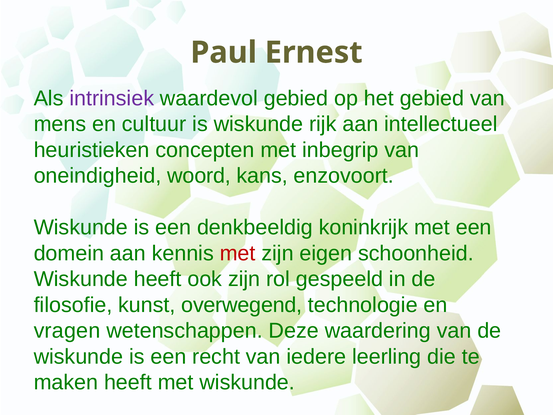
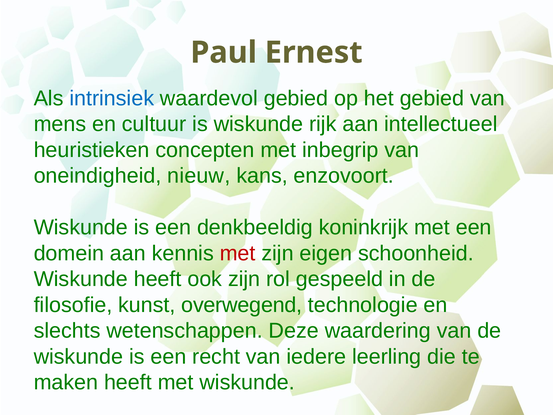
intrinsiek colour: purple -> blue
woord: woord -> nieuw
vragen: vragen -> slechts
